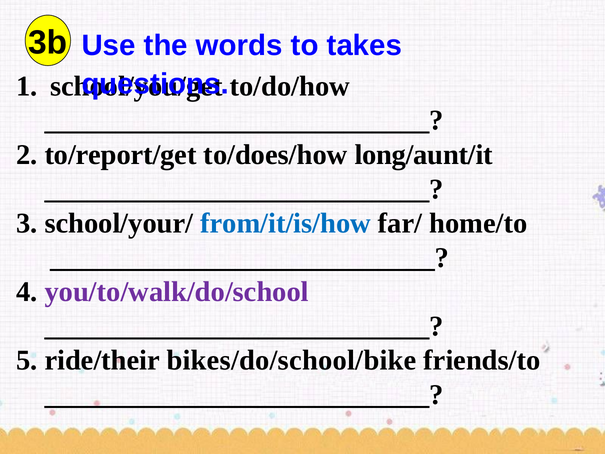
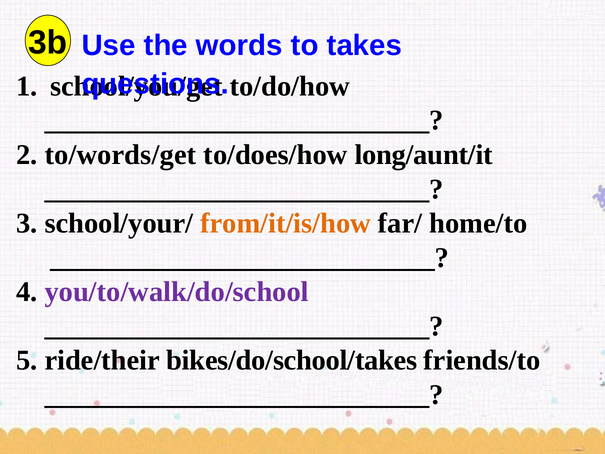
to/report/get: to/report/get -> to/words/get
from/it/is/how colour: blue -> orange
bikes/do/school/bike: bikes/do/school/bike -> bikes/do/school/takes
